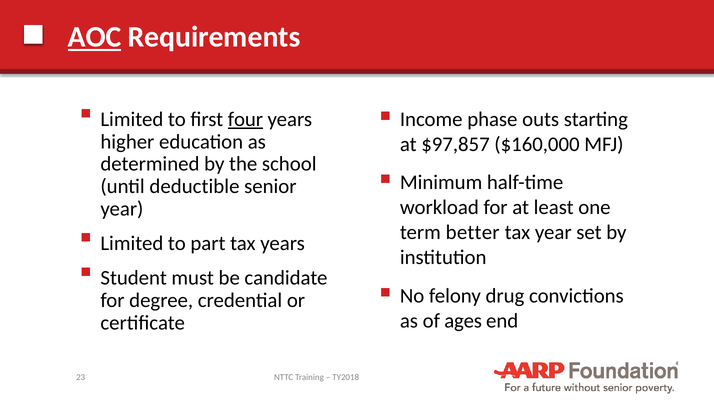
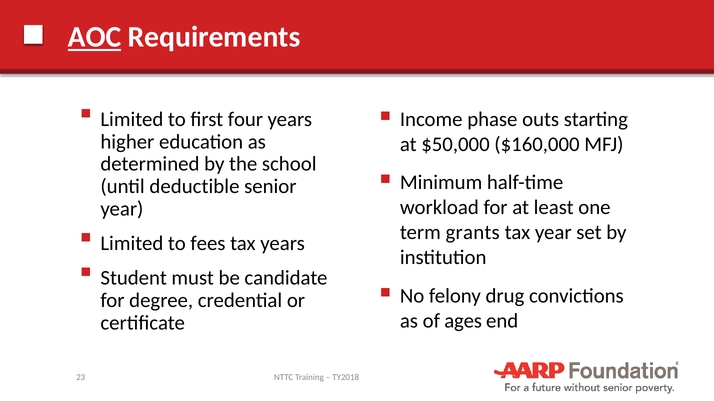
four underline: present -> none
$97,857: $97,857 -> $50,000
better: better -> grants
part: part -> fees
